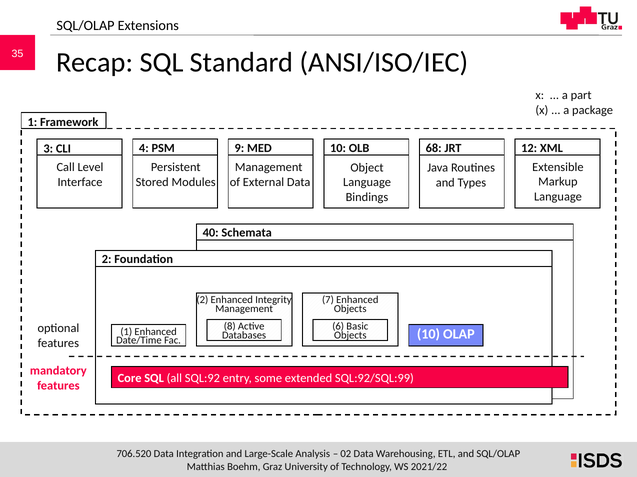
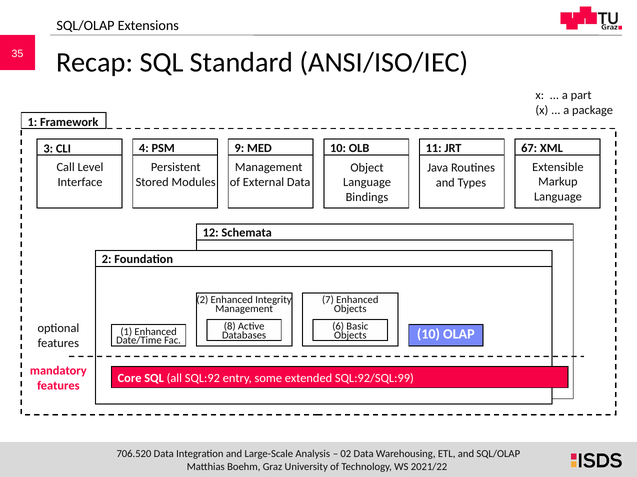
68: 68 -> 11
12: 12 -> 67
40: 40 -> 12
